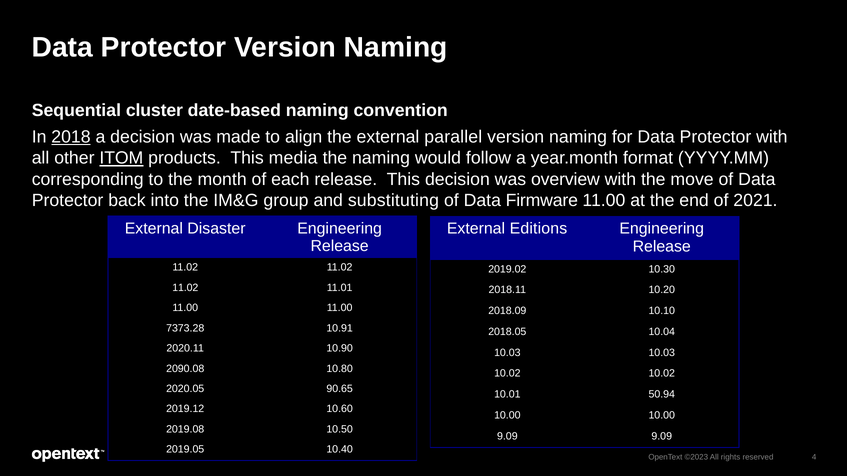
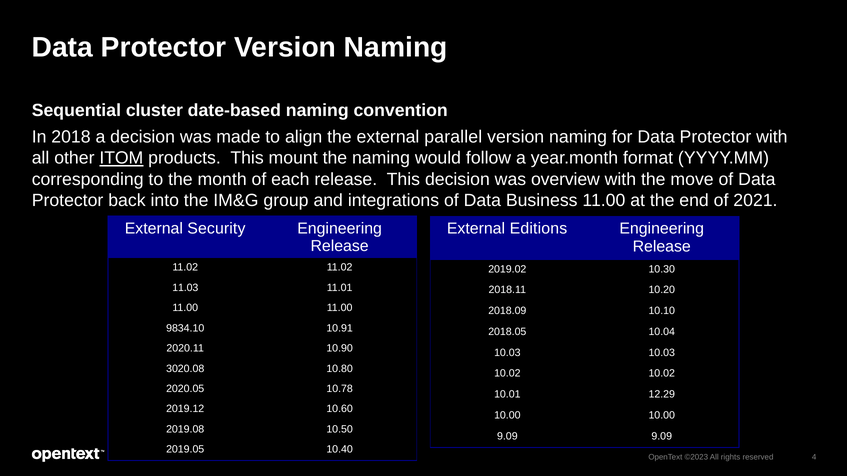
2018 underline: present -> none
media: media -> mount
substituting: substituting -> integrations
Firmware: Firmware -> Business
Disaster: Disaster -> Security
11.02 at (185, 288): 11.02 -> 11.03
7373.28: 7373.28 -> 9834.10
2090.08: 2090.08 -> 3020.08
90.65: 90.65 -> 10.78
50.94: 50.94 -> 12.29
